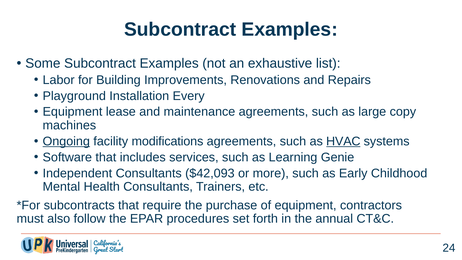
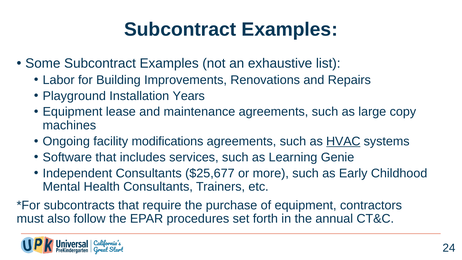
Every: Every -> Years
Ongoing underline: present -> none
$42,093: $42,093 -> $25,677
